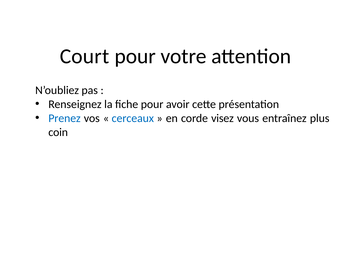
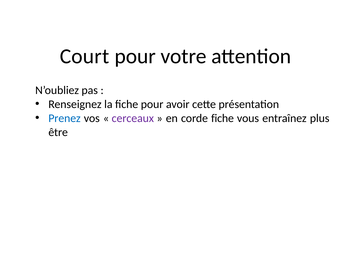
cerceaux colour: blue -> purple
corde visez: visez -> fiche
coin: coin -> être
